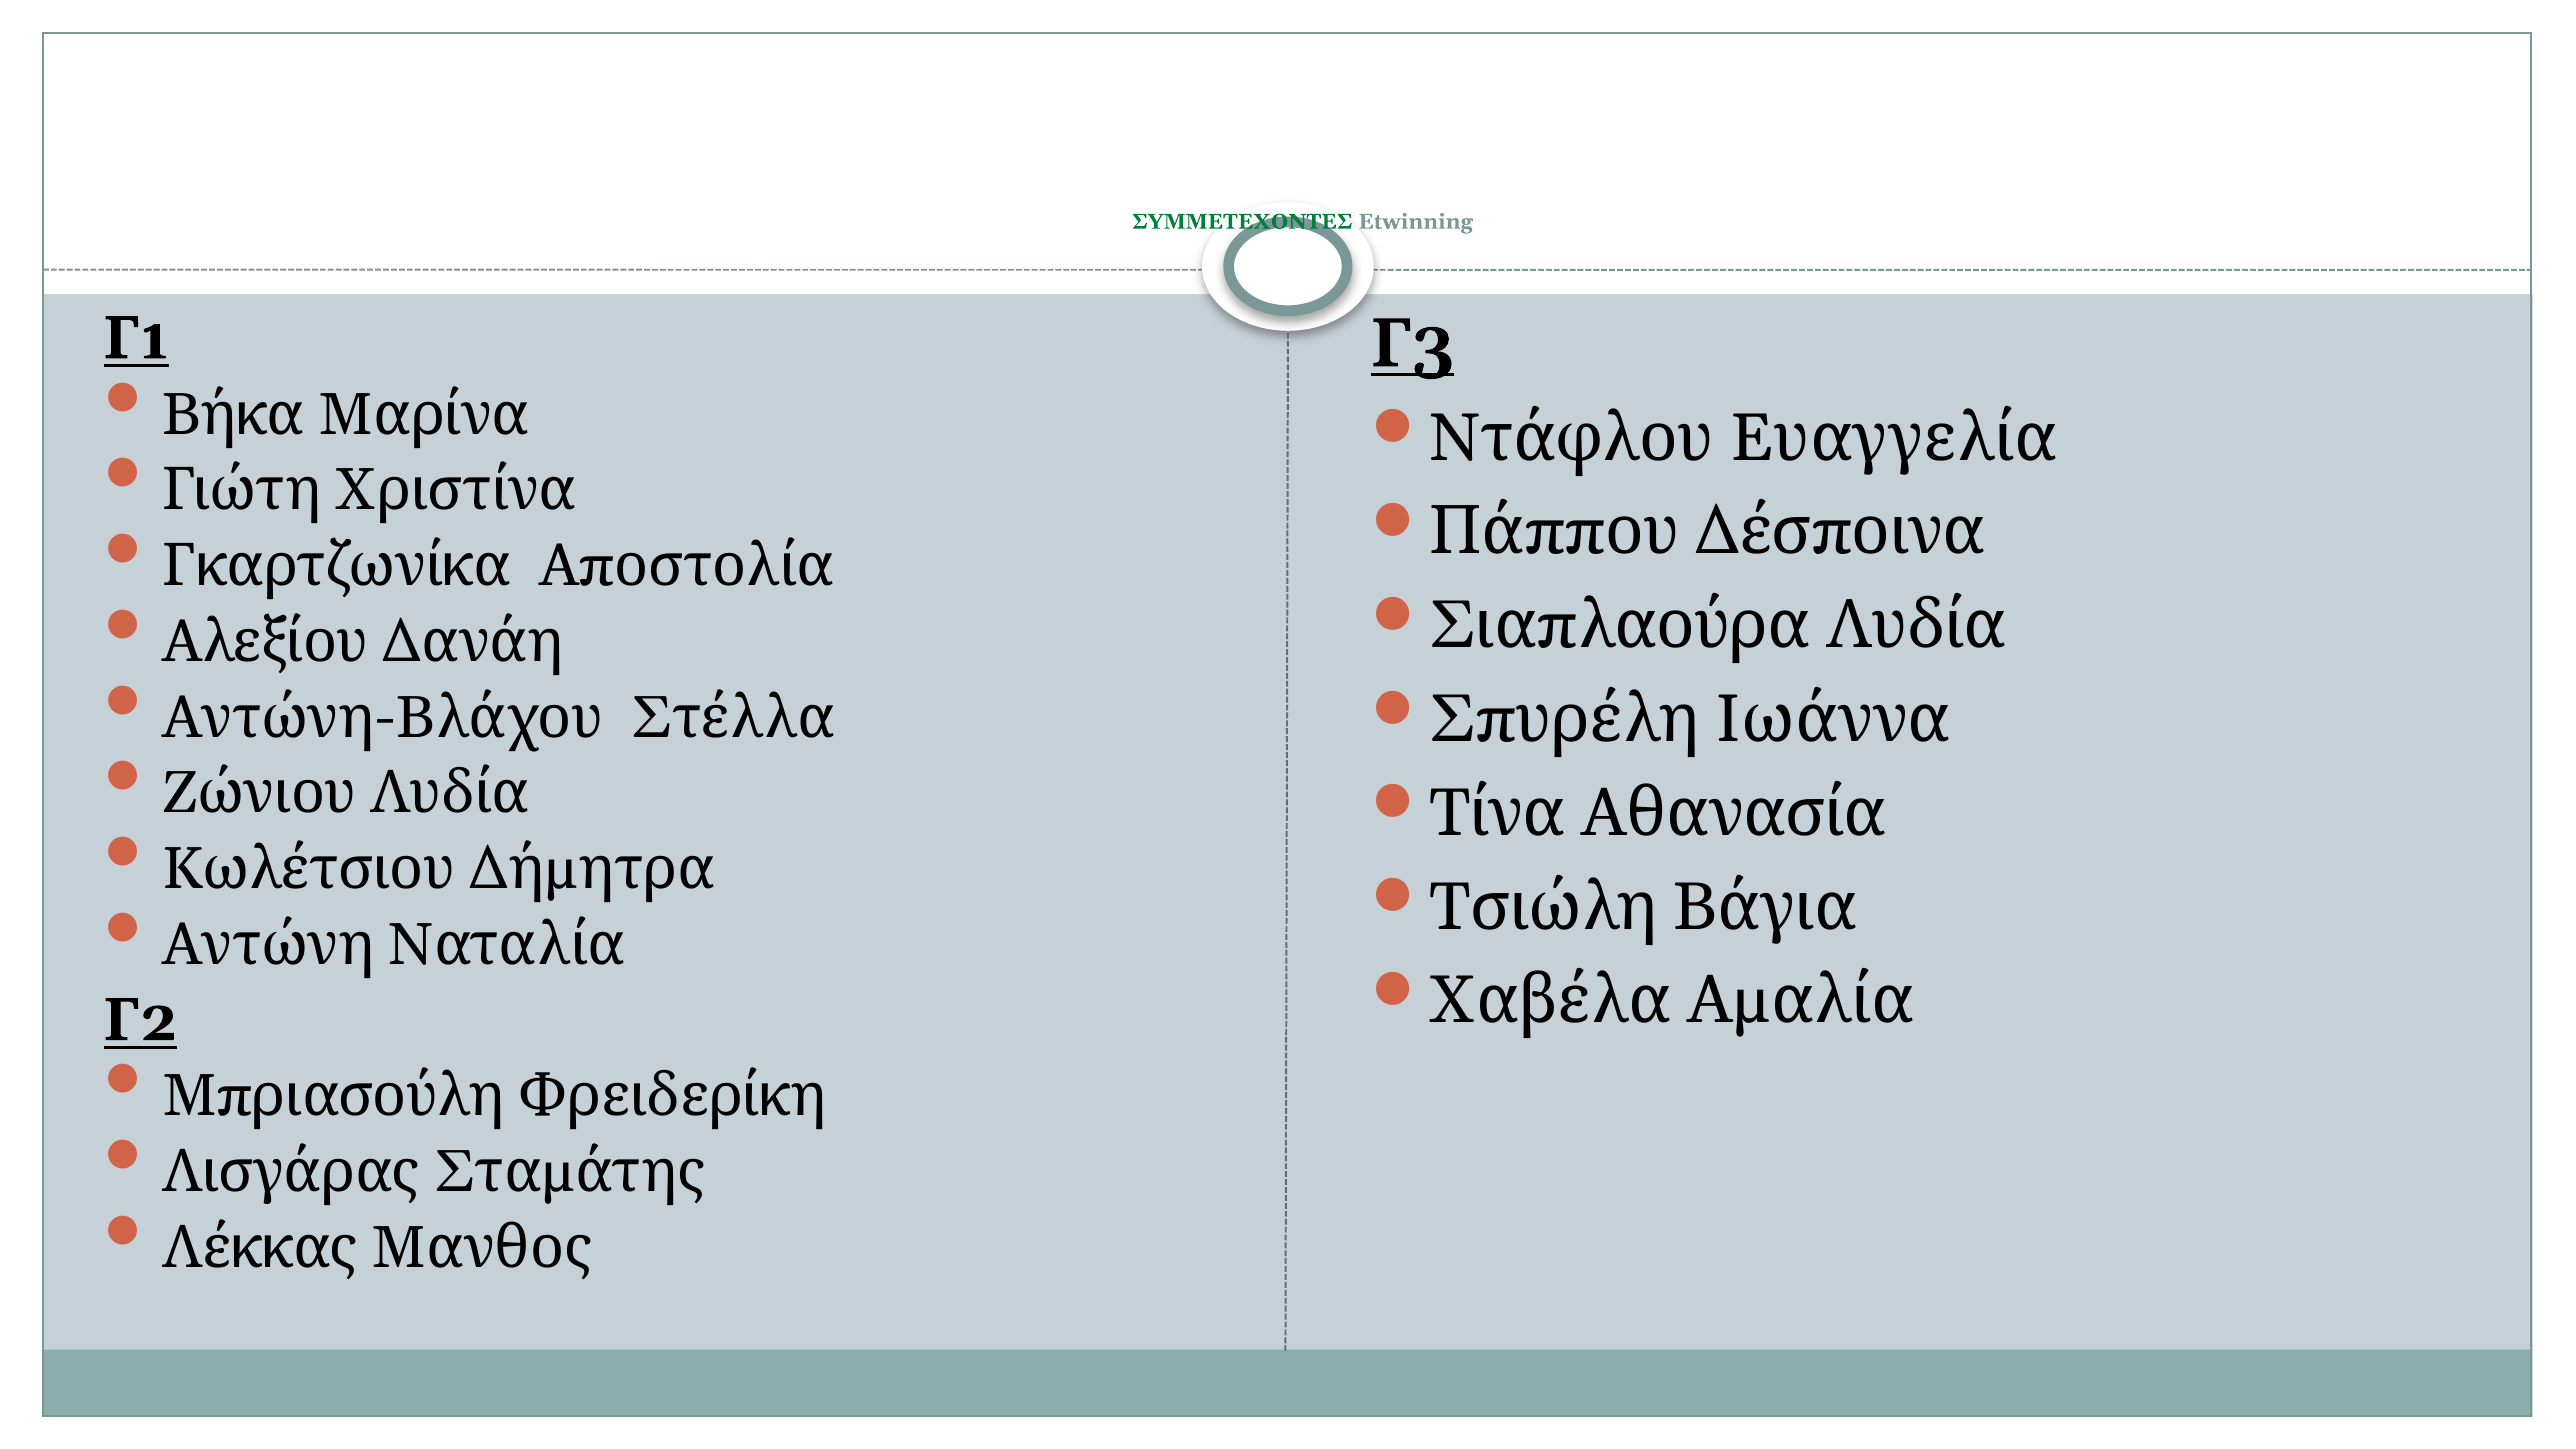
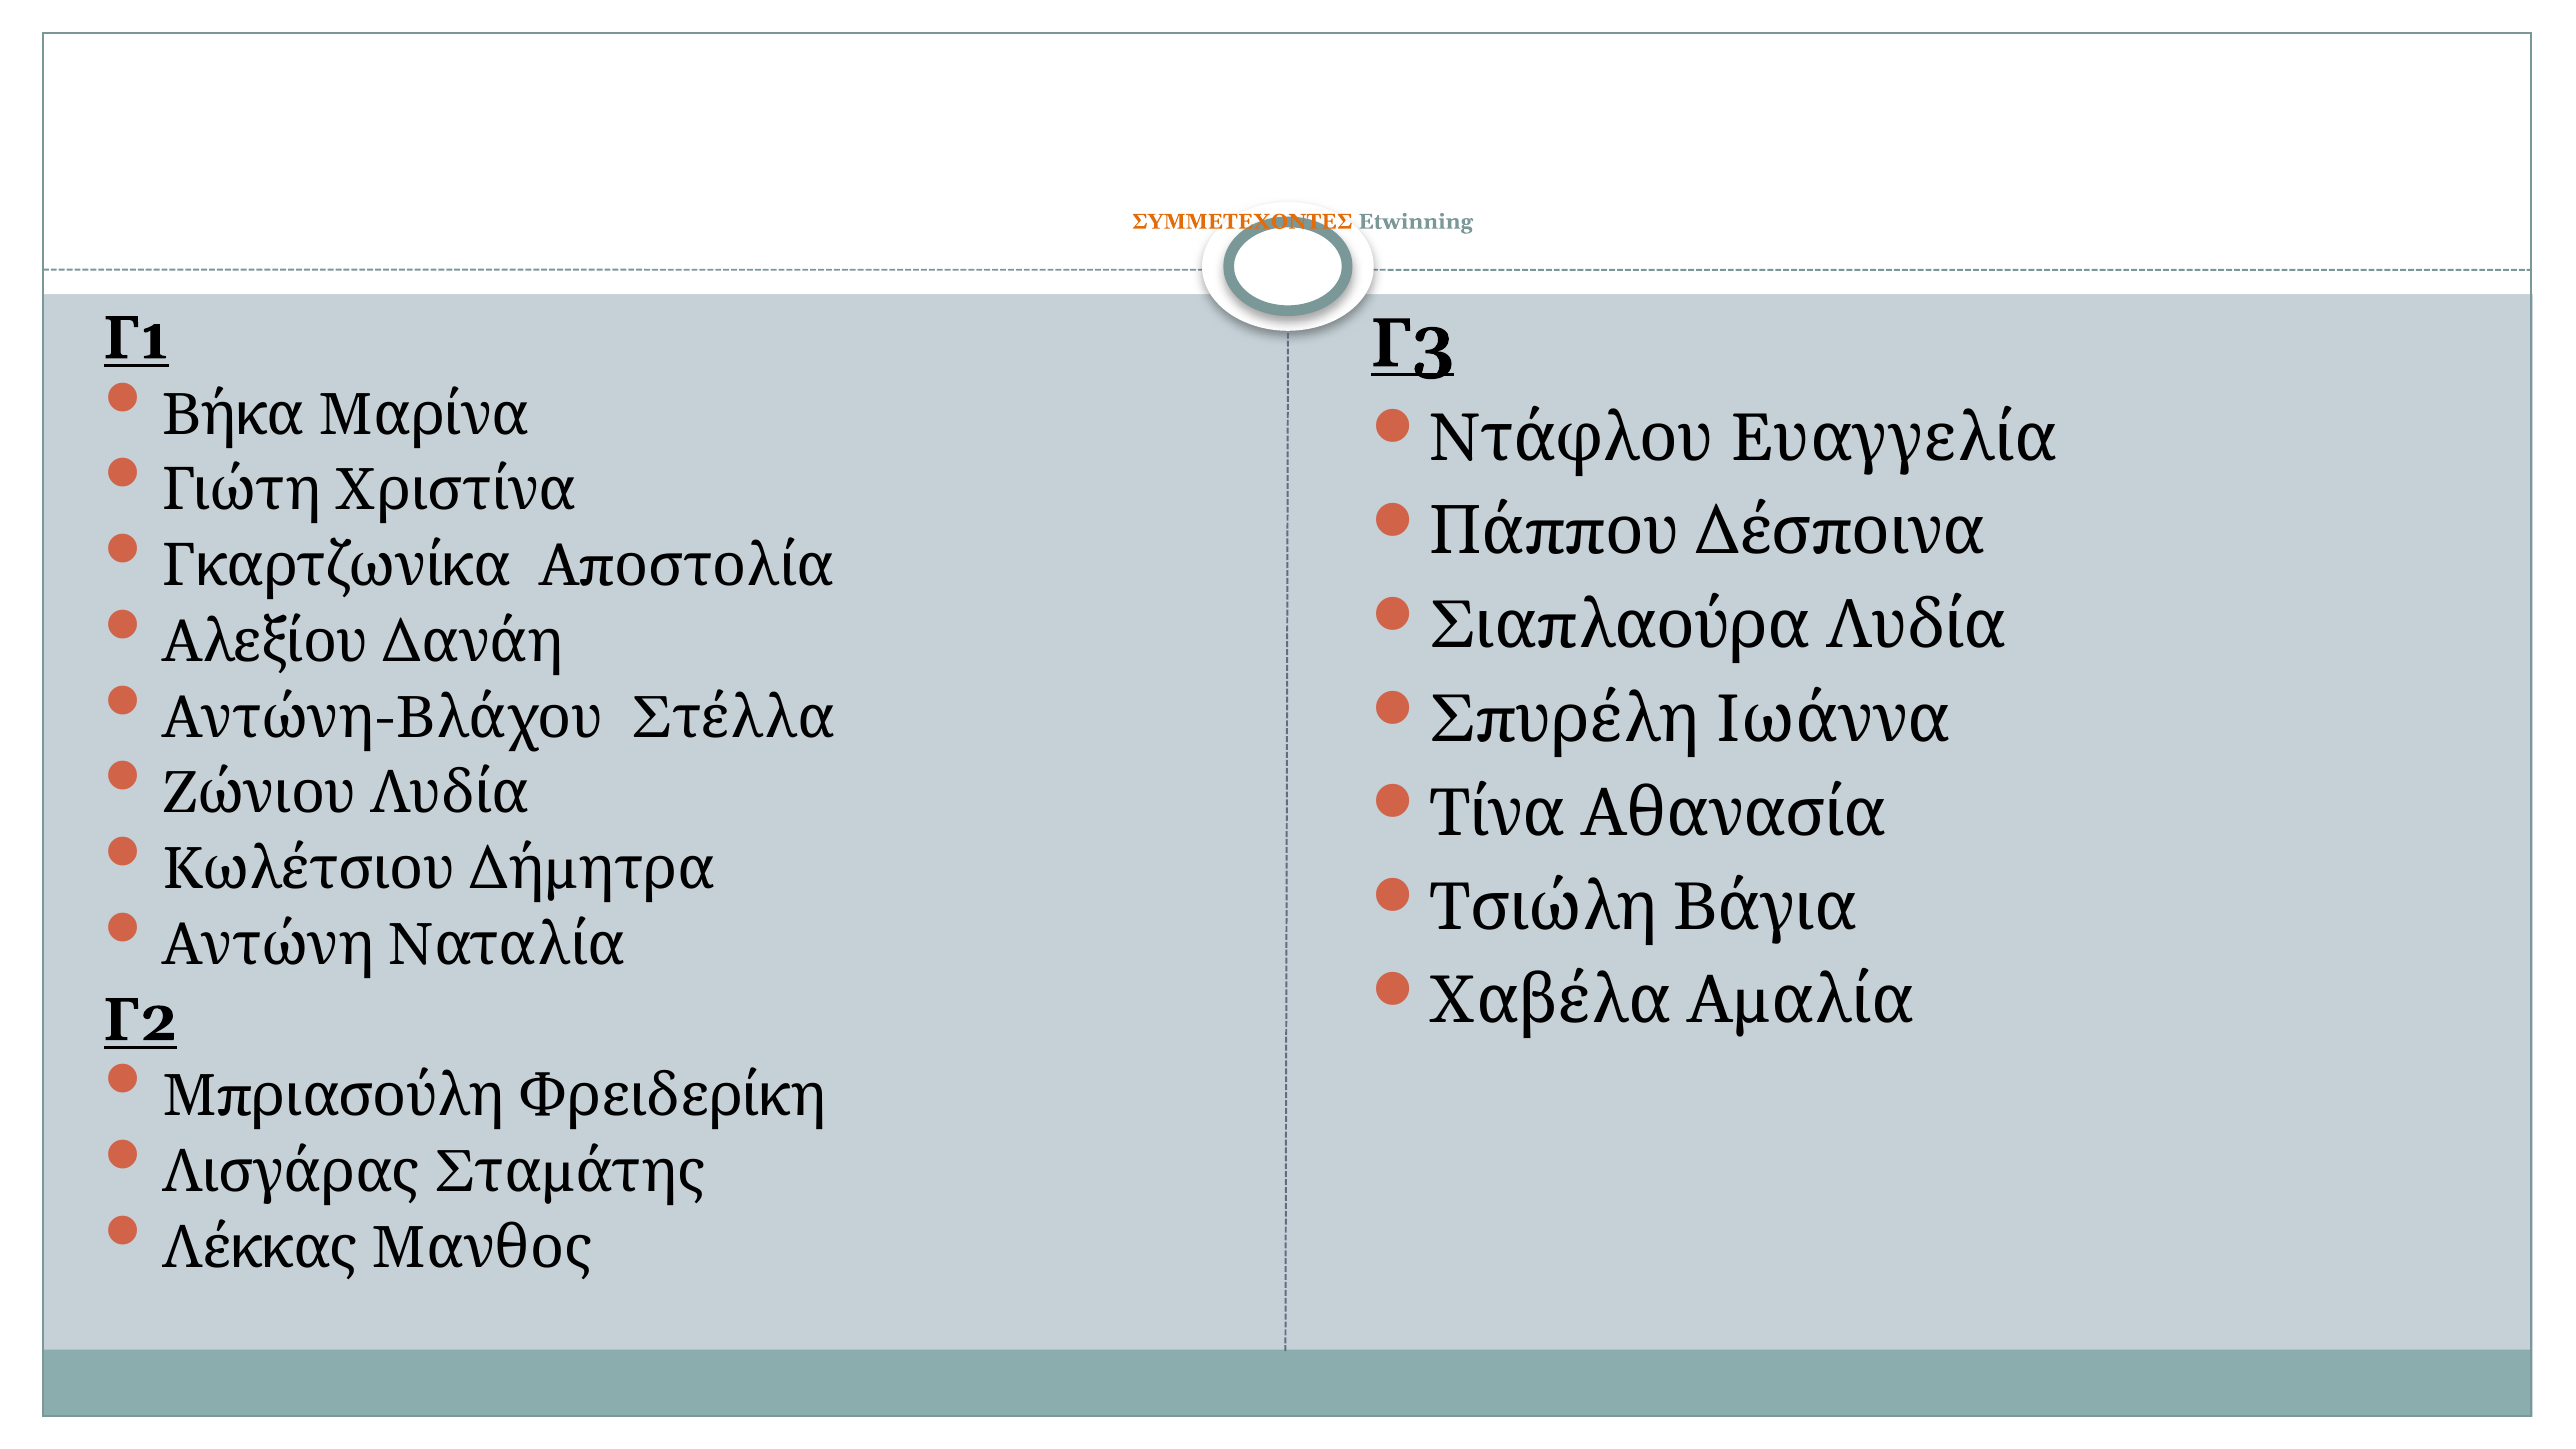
ΣΥΜΜΕΤΕΧΟΝΤΕΣ colour: green -> orange
